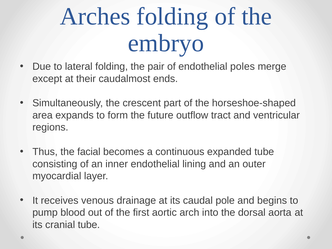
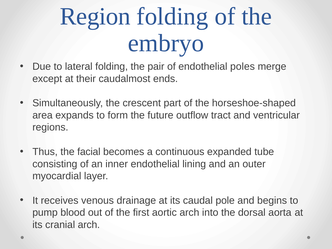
Arches: Arches -> Region
cranial tube: tube -> arch
